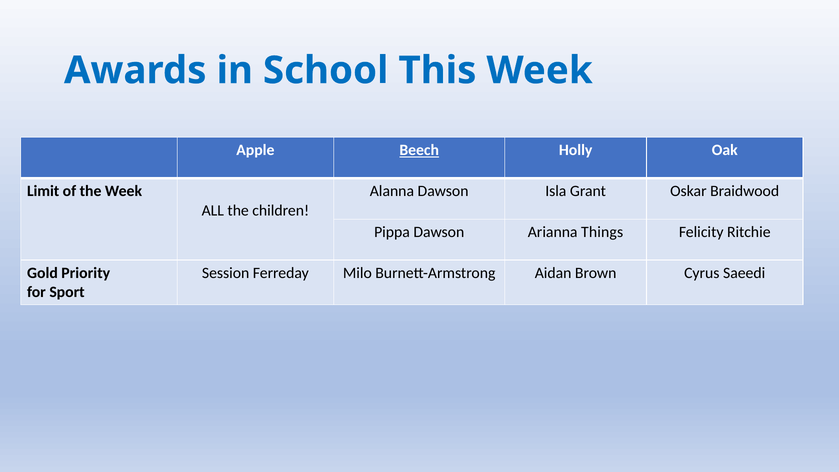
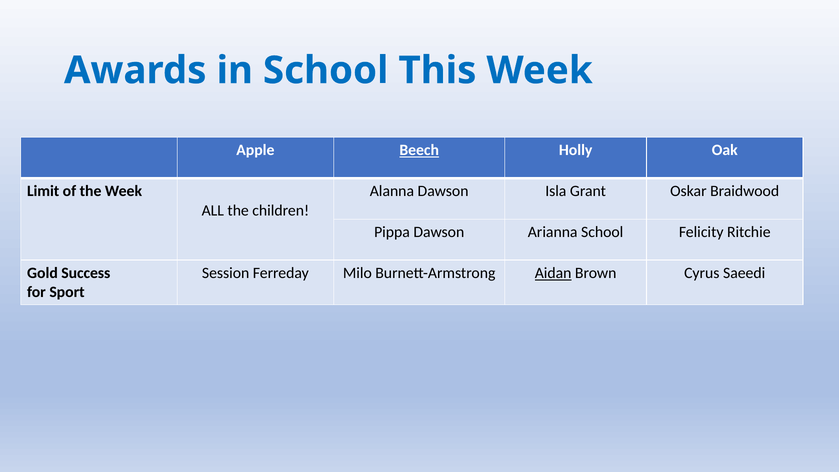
Arianna Things: Things -> School
Priority: Priority -> Success
Aidan underline: none -> present
